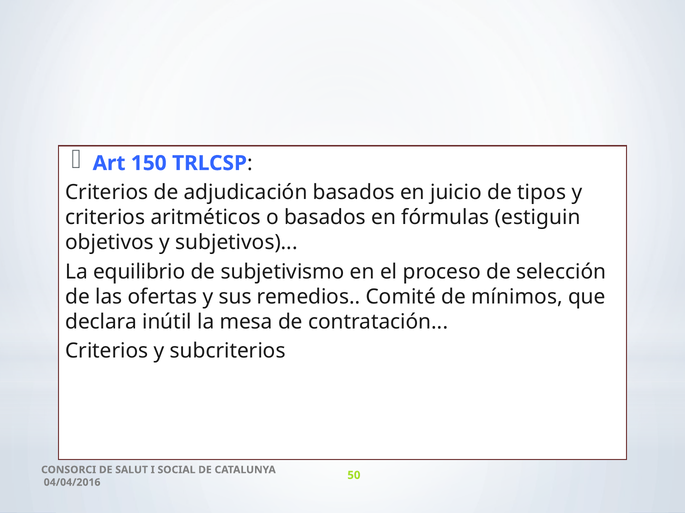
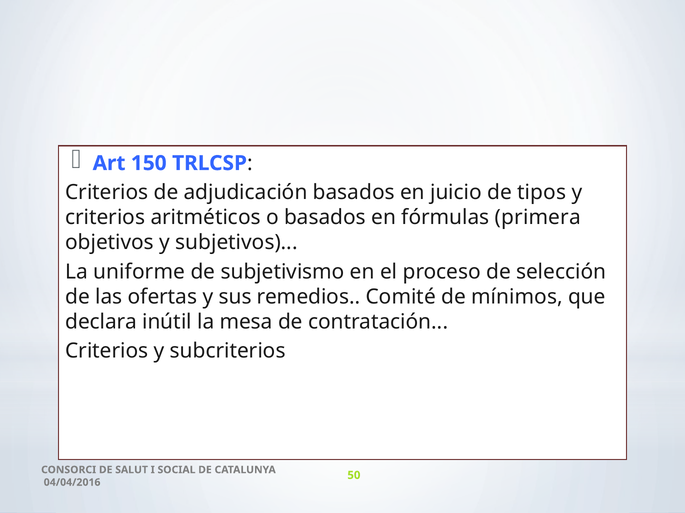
estiguin: estiguin -> primera
equilibrio: equilibrio -> uniforme
